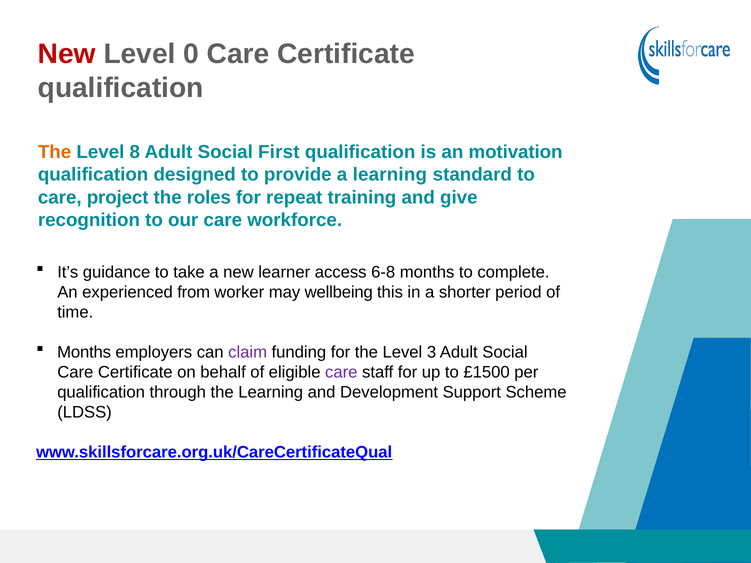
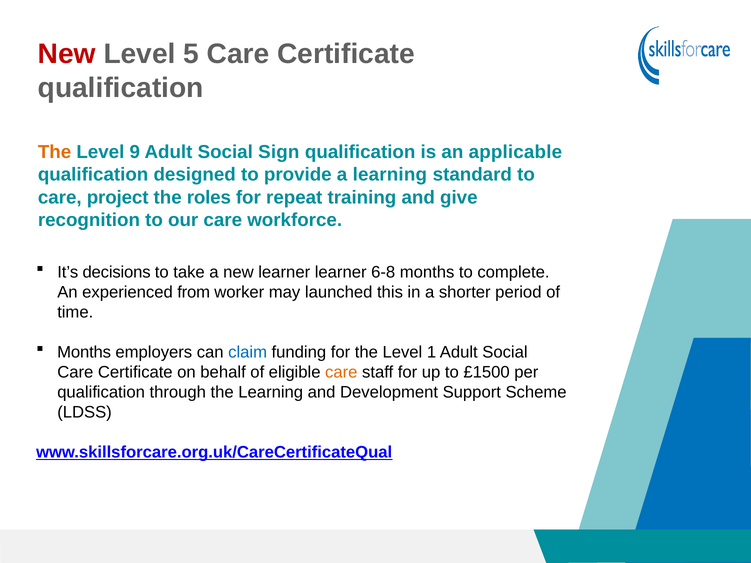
0: 0 -> 5
8: 8 -> 9
First: First -> Sign
motivation: motivation -> applicable
guidance: guidance -> decisions
learner access: access -> learner
wellbeing: wellbeing -> launched
claim colour: purple -> blue
3: 3 -> 1
care at (341, 372) colour: purple -> orange
